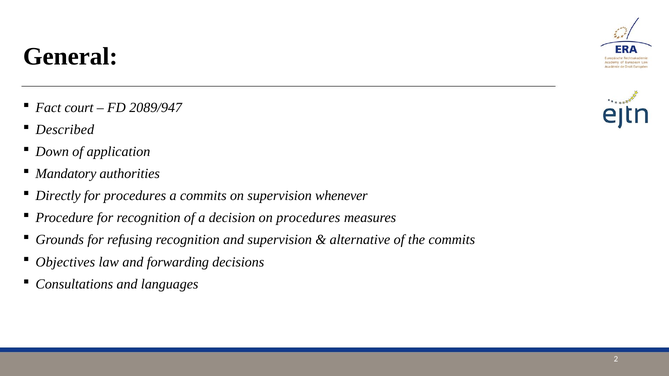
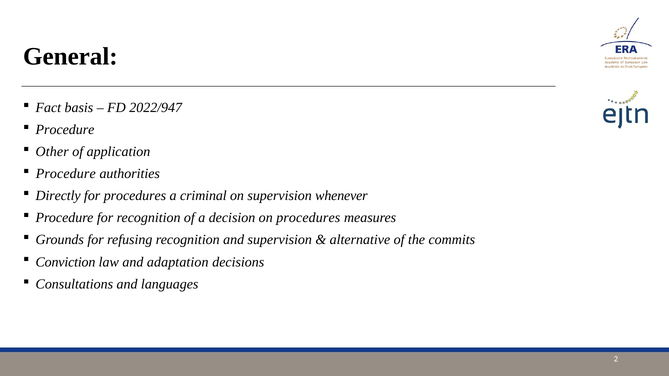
court: court -> basis
2089/947: 2089/947 -> 2022/947
Described at (65, 130): Described -> Procedure
Down: Down -> Other
Mandatory at (66, 174): Mandatory -> Procedure
a commits: commits -> criminal
Objectives: Objectives -> Conviction
forwarding: forwarding -> adaptation
